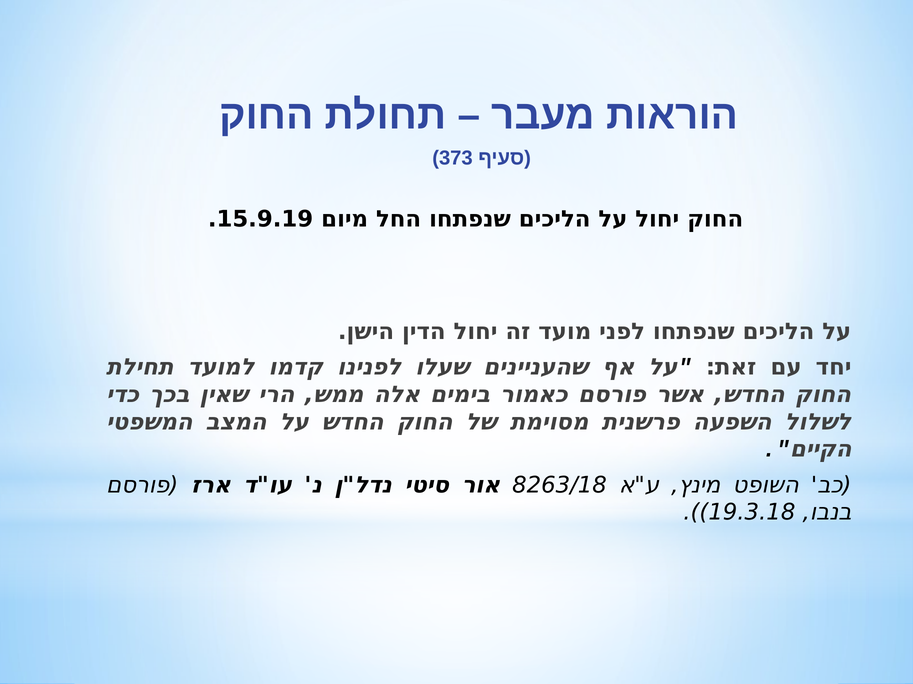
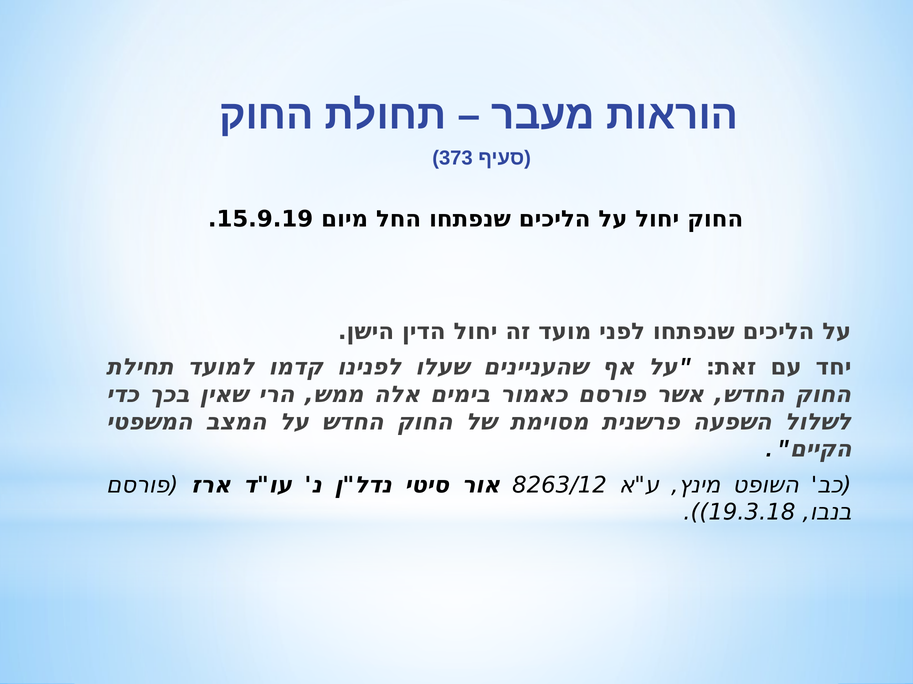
8263/18: 8263/18 -> 8263/12
